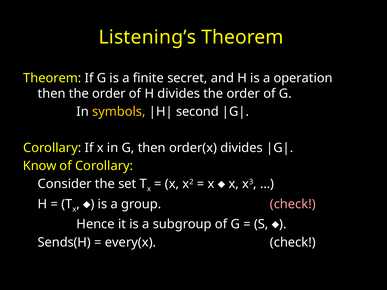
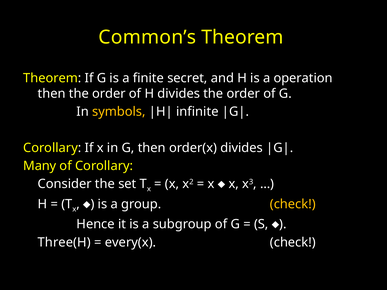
Listening’s: Listening’s -> Common’s
second: second -> infinite
Know: Know -> Many
check at (293, 204) colour: pink -> yellow
Sends(H: Sends(H -> Three(H
